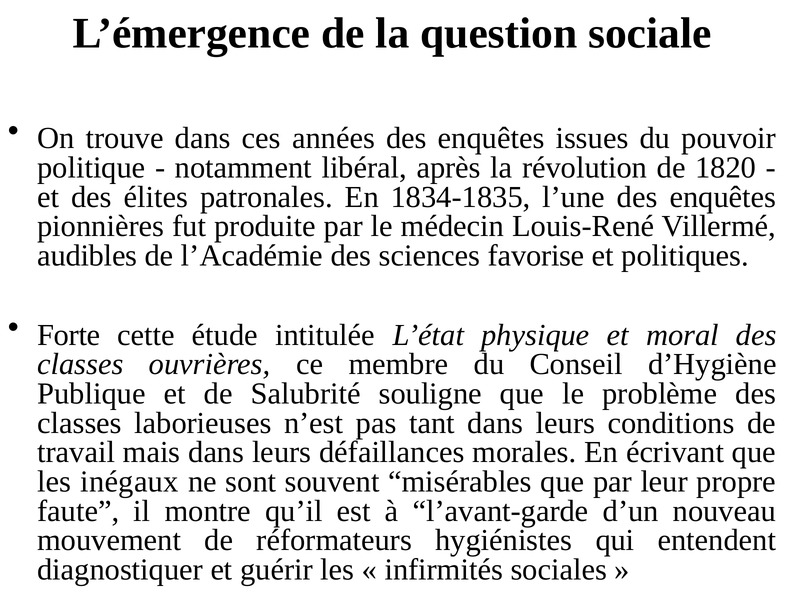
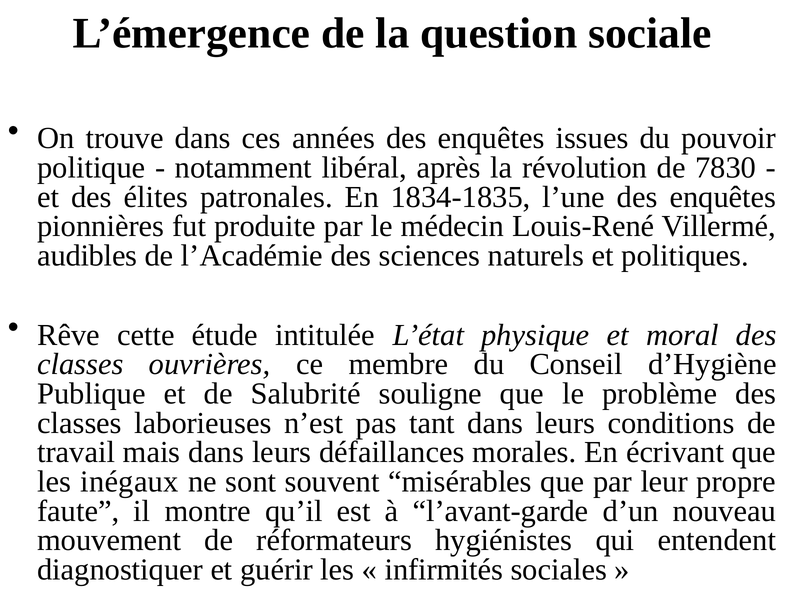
1820: 1820 -> 7830
favorise: favorise -> naturels
Forte: Forte -> Rêve
